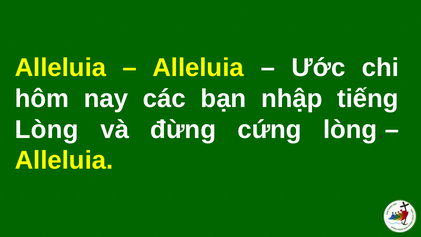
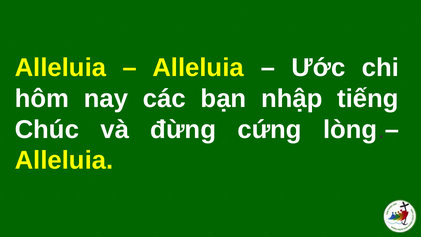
Lòng: Lòng -> Chúc
